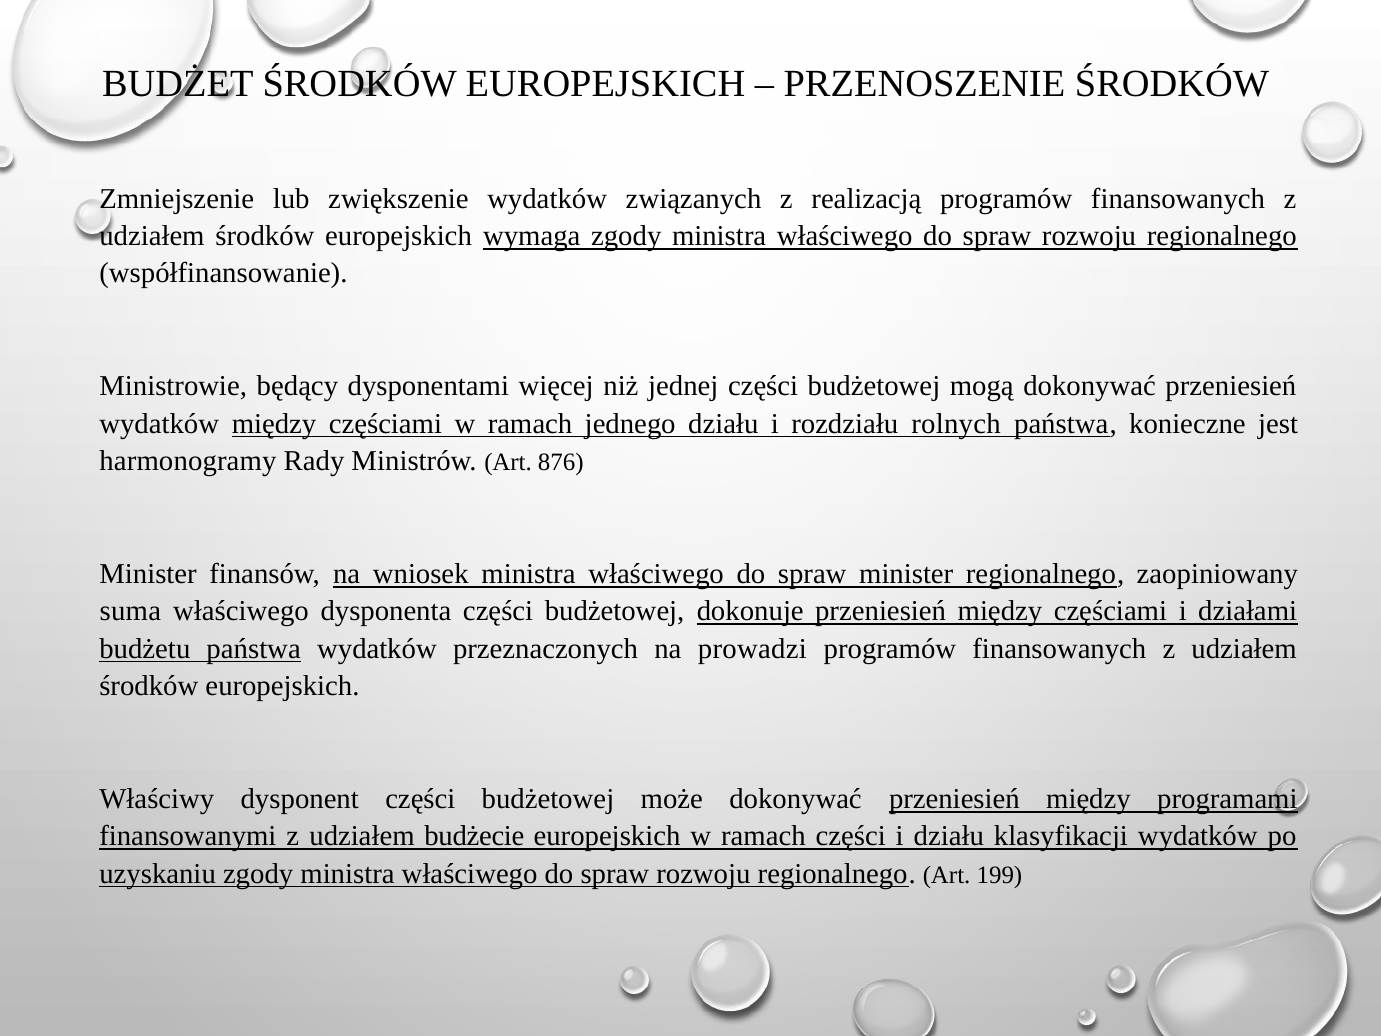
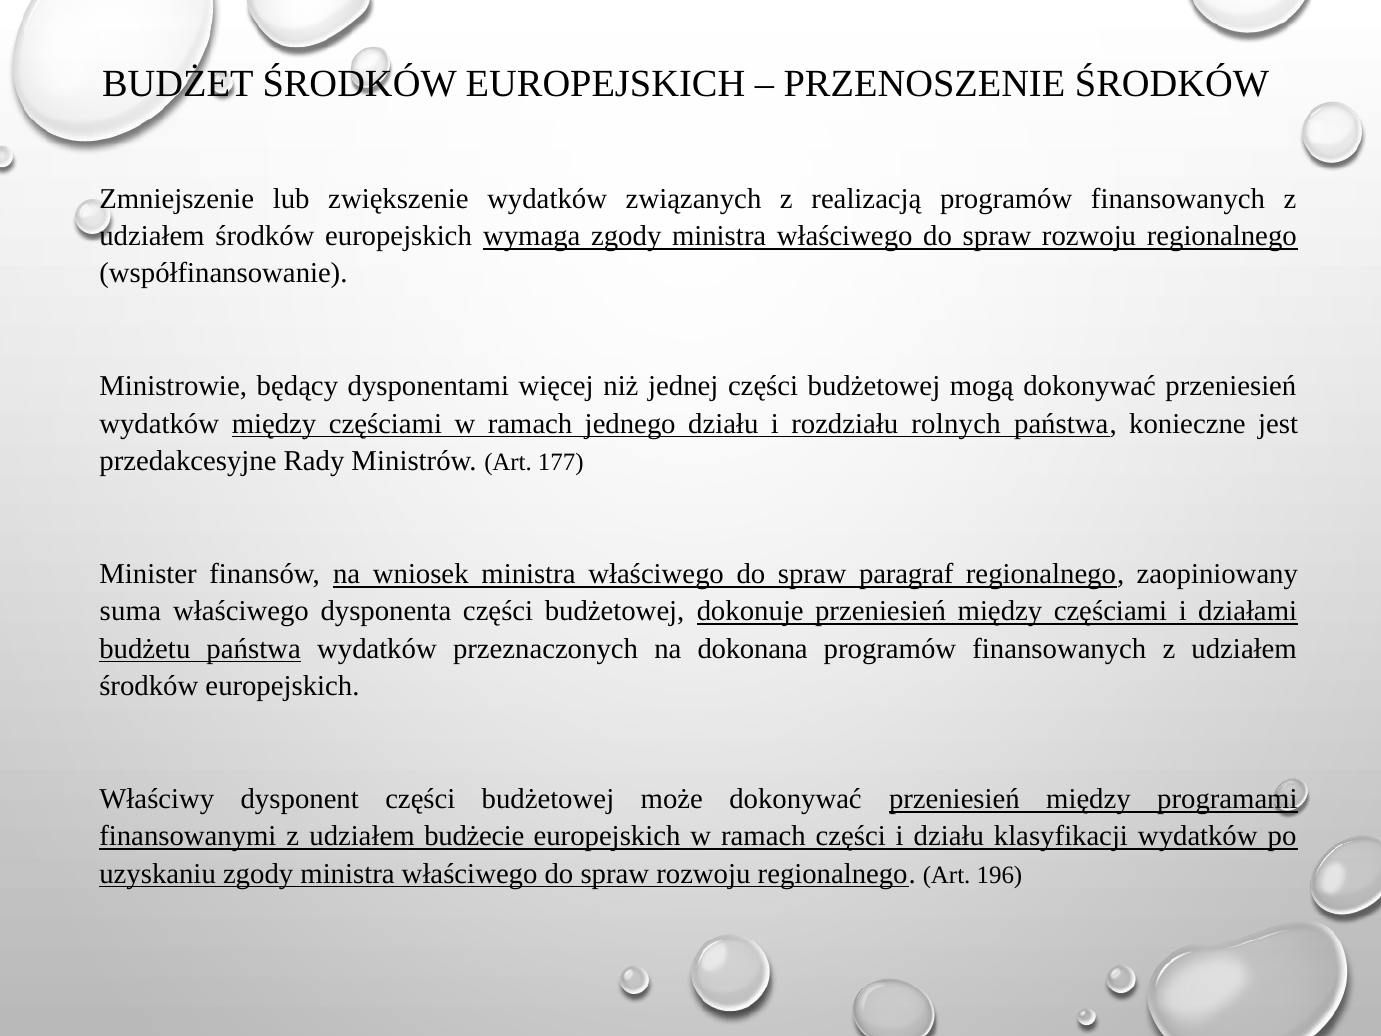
harmonogramy: harmonogramy -> przedakcesyjne
876: 876 -> 177
spraw minister: minister -> paragraf
prowadzi: prowadzi -> dokonana
199: 199 -> 196
